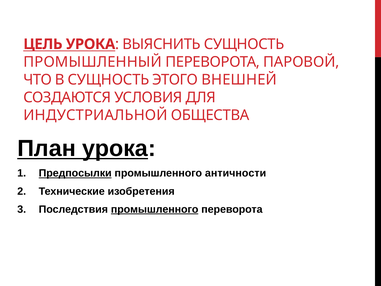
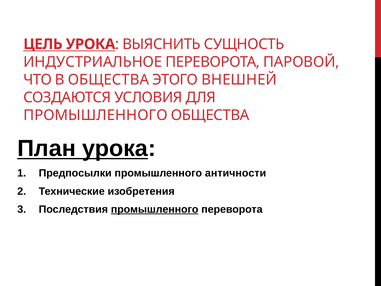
ПРОМЫШЛЕННЫЙ: ПРОМЫШЛЕННЫЙ -> ИНДУСТРИАЛЬНОЕ
В СУЩНОСТЬ: СУЩНОСТЬ -> ОБЩЕСТВА
ИНДУСТРИАЛЬНОЙ at (95, 115): ИНДУСТРИАЛЬНОЙ -> ПРОМЫШЛЕННОГО
Предпосылки underline: present -> none
